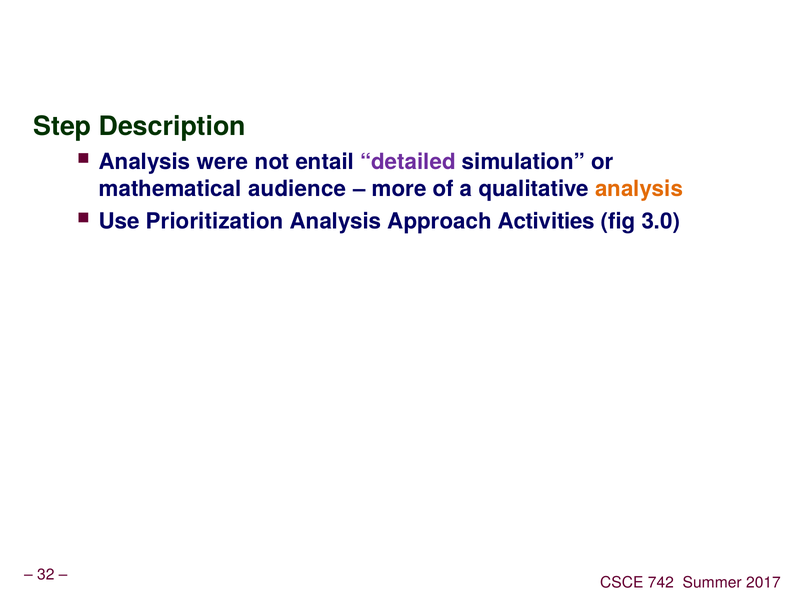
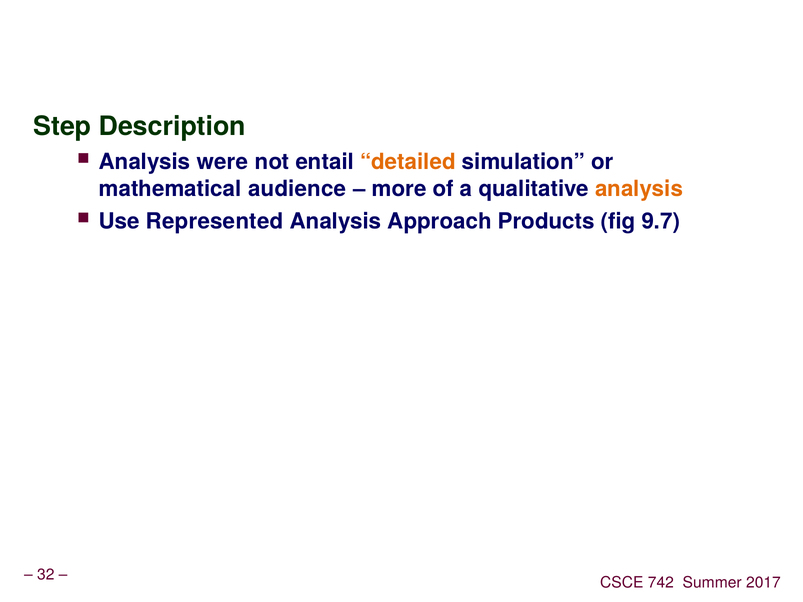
detailed colour: purple -> orange
Prioritization: Prioritization -> Represented
Activities: Activities -> Products
3.0: 3.0 -> 9.7
